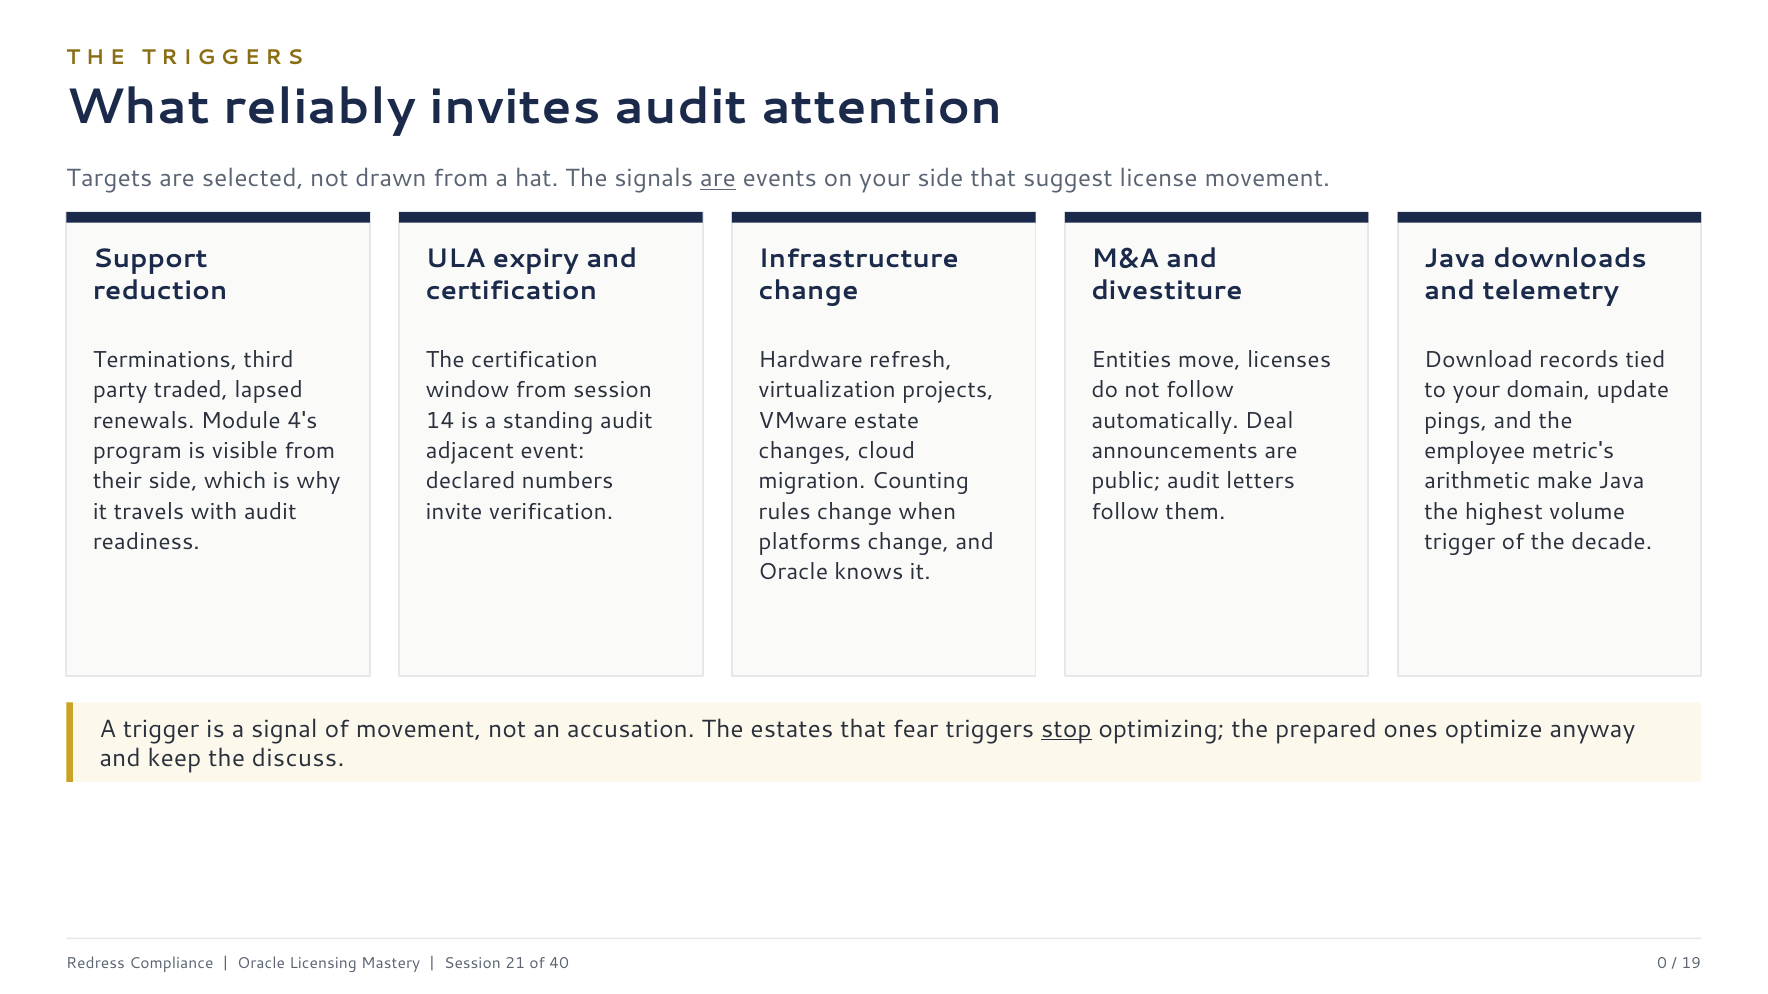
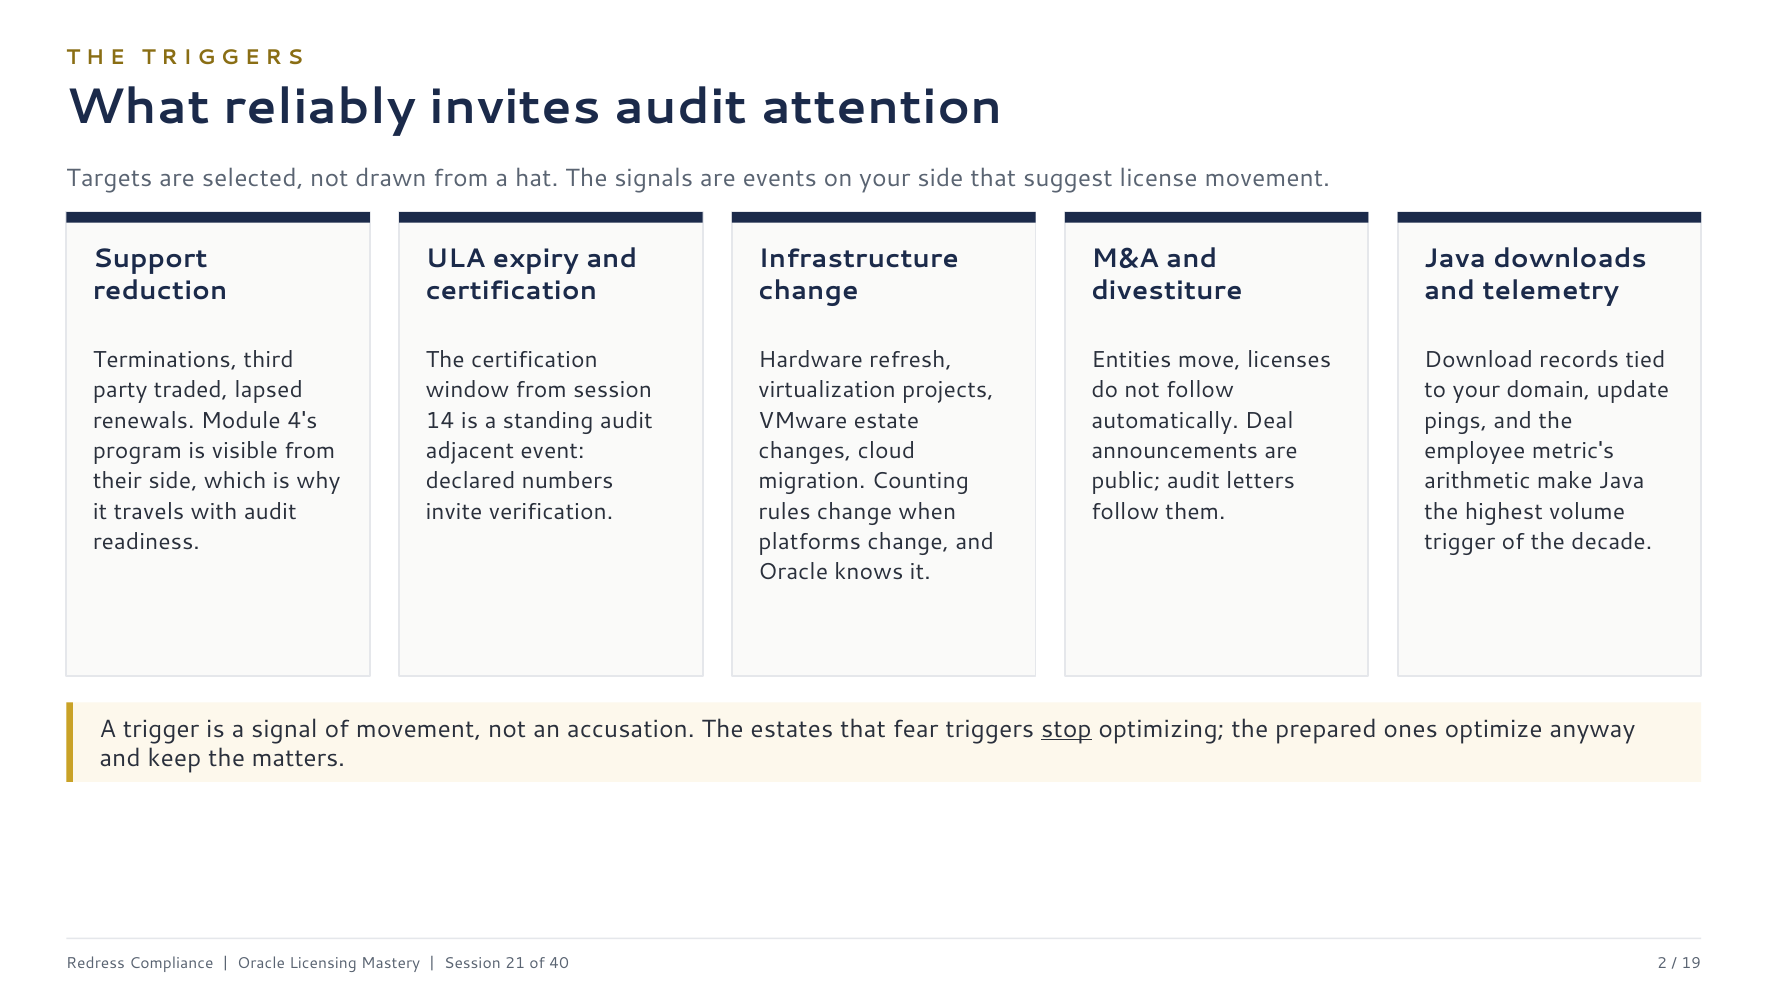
are at (718, 179) underline: present -> none
discuss: discuss -> matters
0: 0 -> 2
